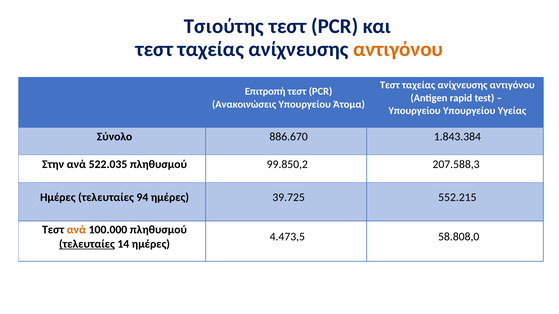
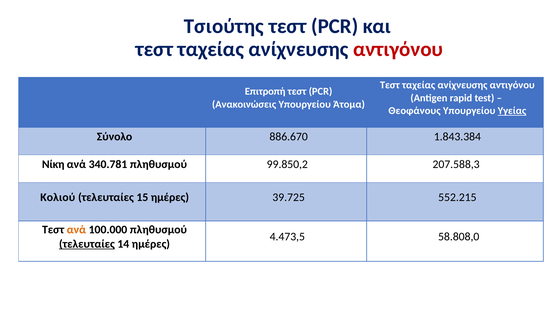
αντιγόνου at (398, 49) colour: orange -> red
Υπουργείου at (415, 111): Υπουργείου -> Θεοφάνους
Υγείας underline: none -> present
Στην: Στην -> Νίκη
522.035: 522.035 -> 340.781
Ημέρες at (58, 198): Ημέρες -> Κολιού
94: 94 -> 15
